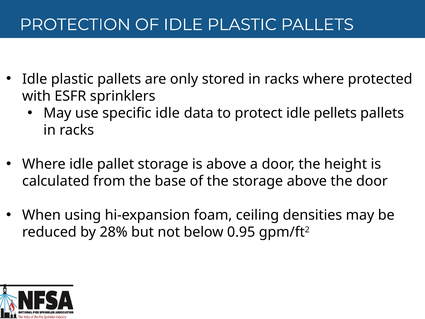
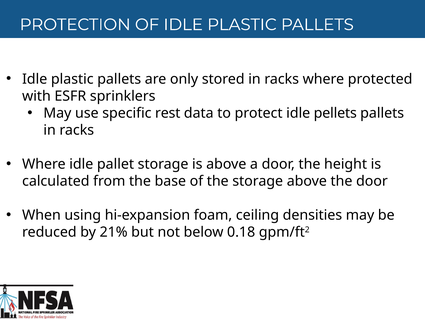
specific idle: idle -> rest
28%: 28% -> 21%
0.95: 0.95 -> 0.18
